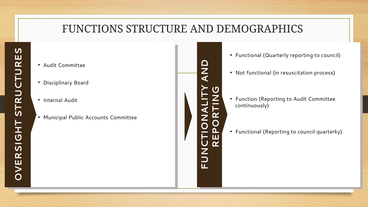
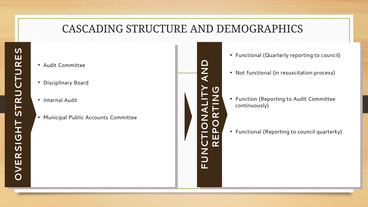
FUNCTIONS: FUNCTIONS -> CASCADING
